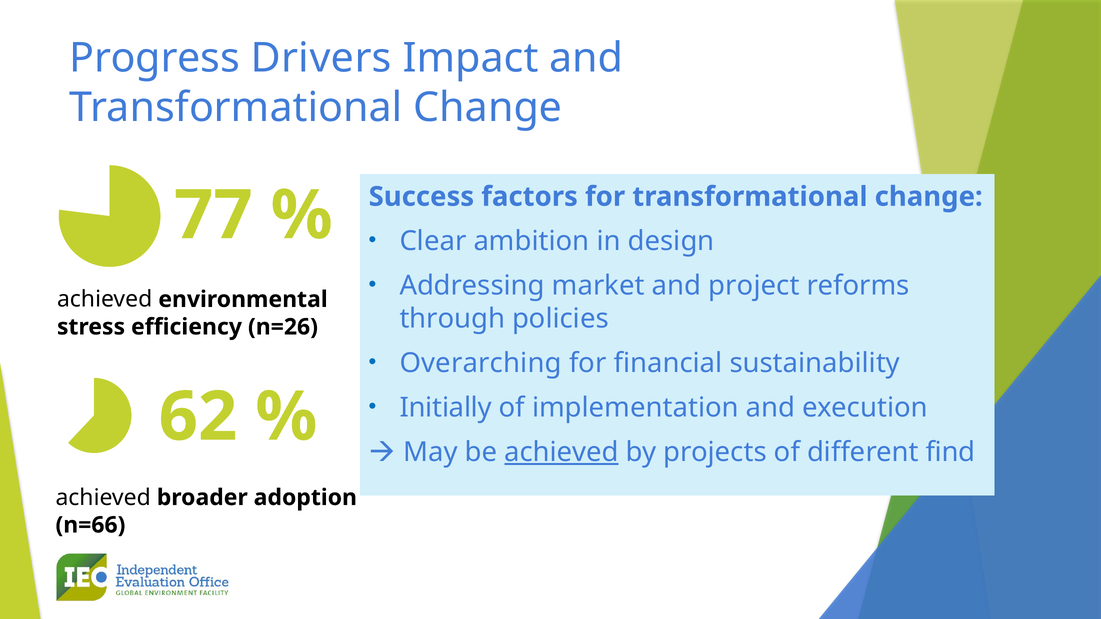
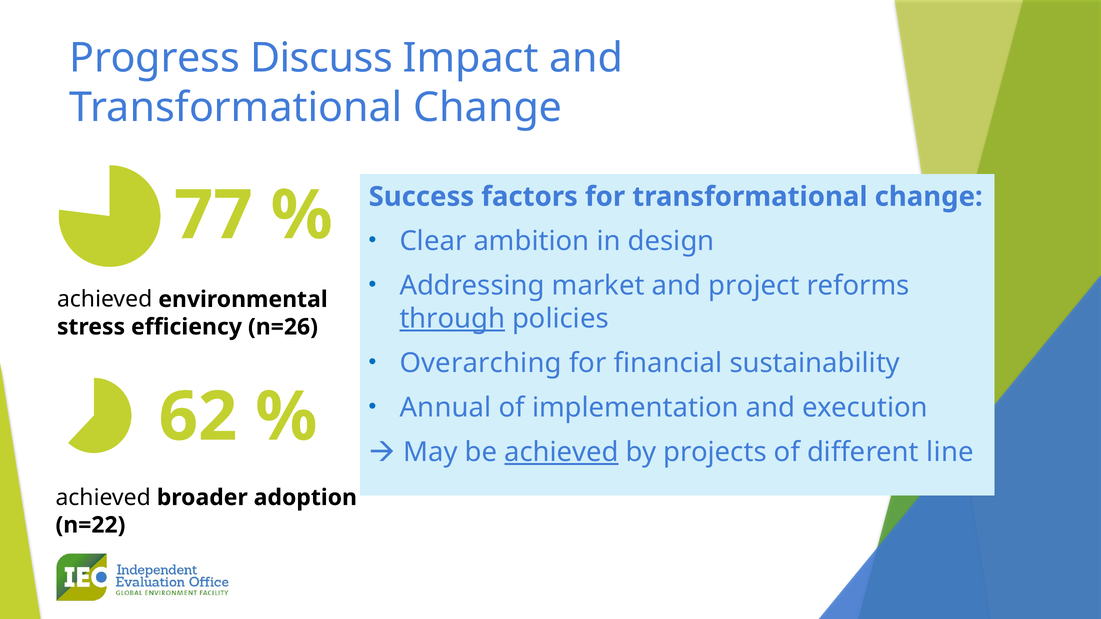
Drivers: Drivers -> Discuss
through underline: none -> present
Initially: Initially -> Annual
find: find -> line
n=66: n=66 -> n=22
